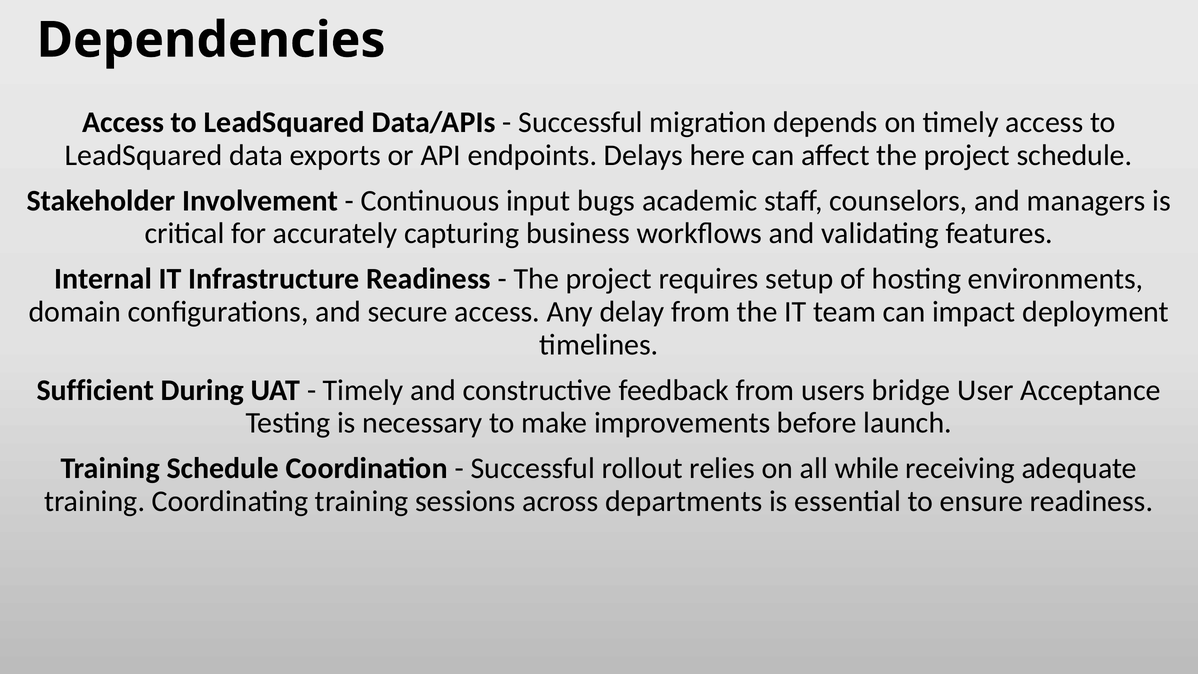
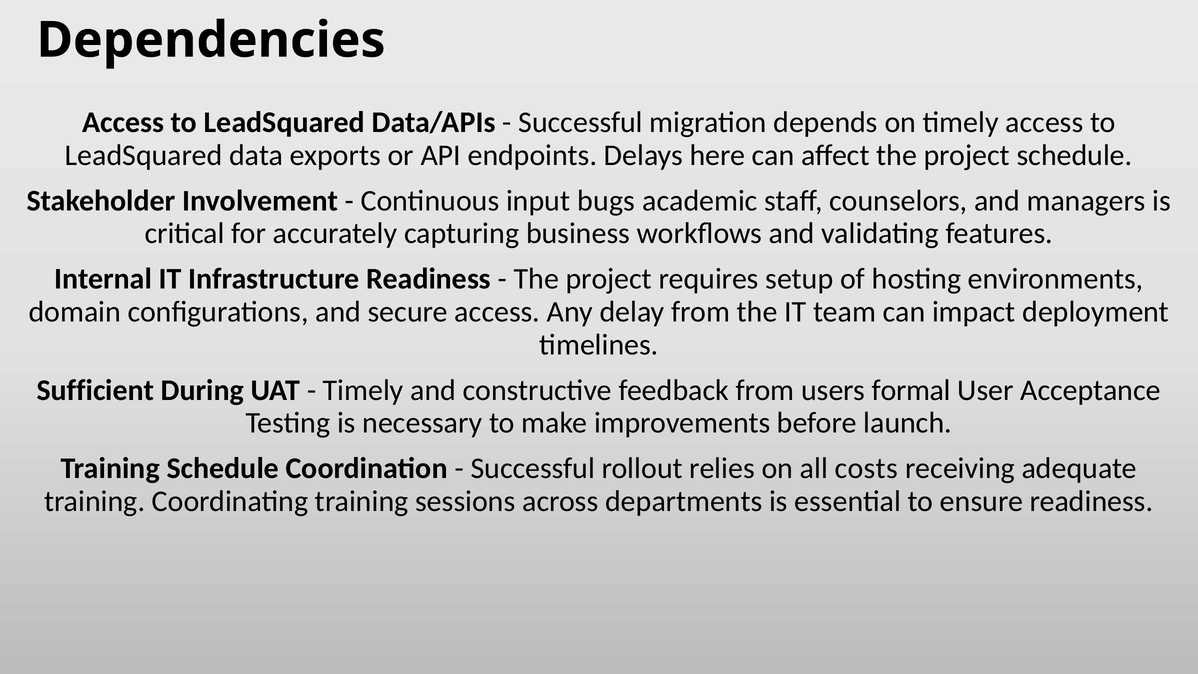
bridge: bridge -> formal
while: while -> costs
